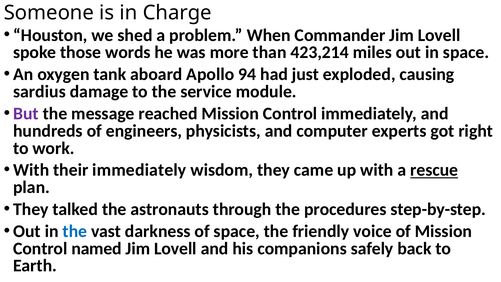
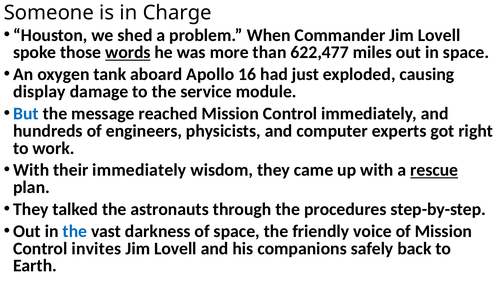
words underline: none -> present
423,214: 423,214 -> 622,477
94: 94 -> 16
sardius: sardius -> display
But colour: purple -> blue
named: named -> invites
